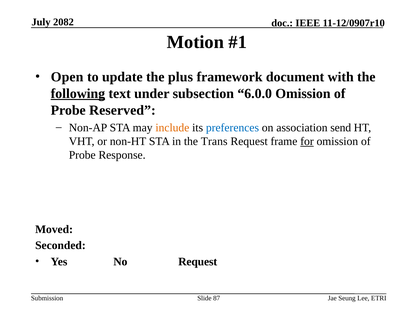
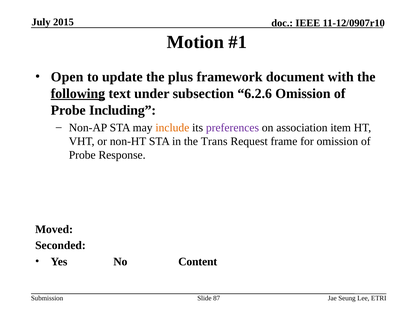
2082: 2082 -> 2015
6.0.0: 6.0.0 -> 6.2.6
Reserved: Reserved -> Including
preferences colour: blue -> purple
send: send -> item
for underline: present -> none
No Request: Request -> Content
